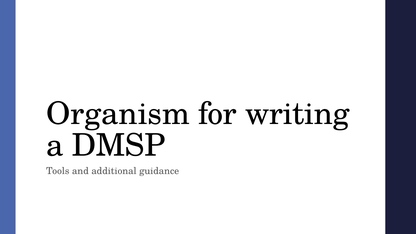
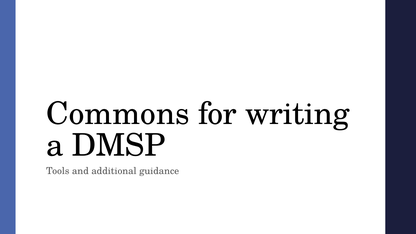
Organism: Organism -> Commons
